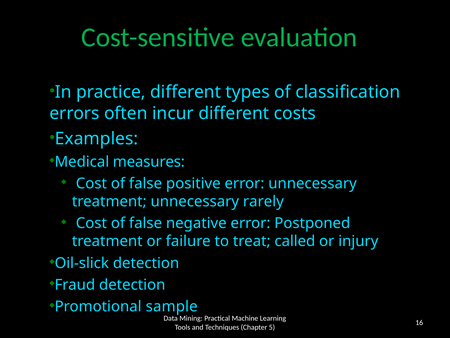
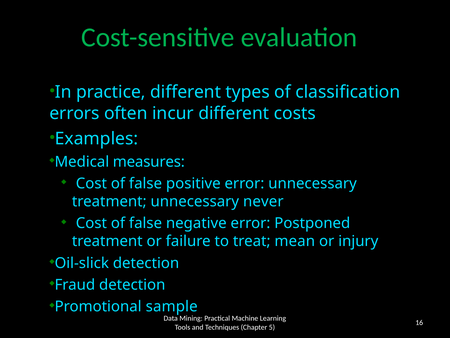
rarely: rarely -> never
called: called -> mean
